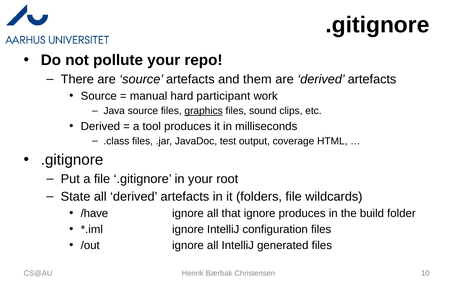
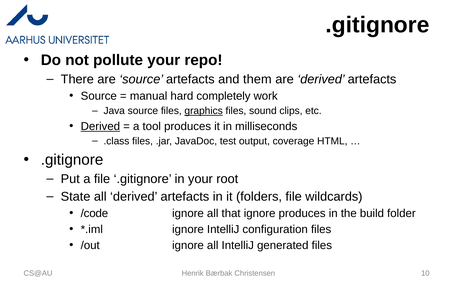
participant: participant -> completely
Derived at (100, 126) underline: none -> present
/have: /have -> /code
